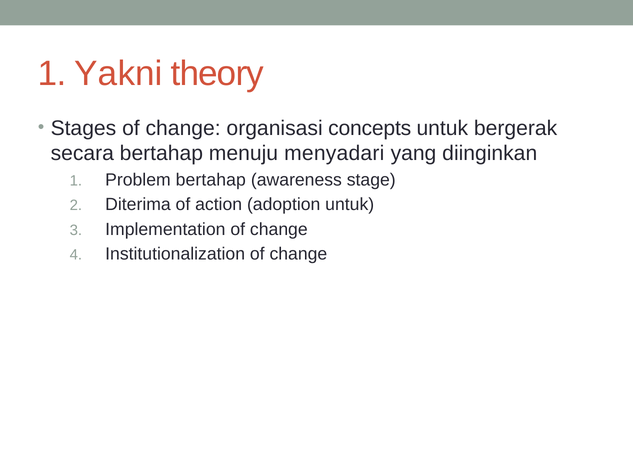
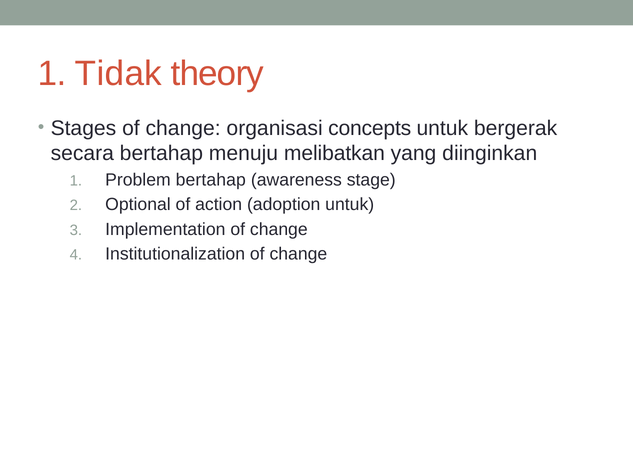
Yakni: Yakni -> Tidak
menyadari: menyadari -> melibatkan
Diterima: Diterima -> Optional
